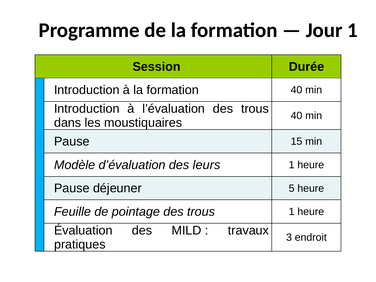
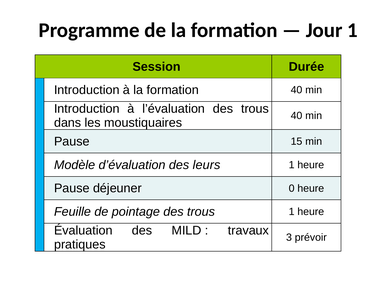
5: 5 -> 0
endroit: endroit -> prévoir
